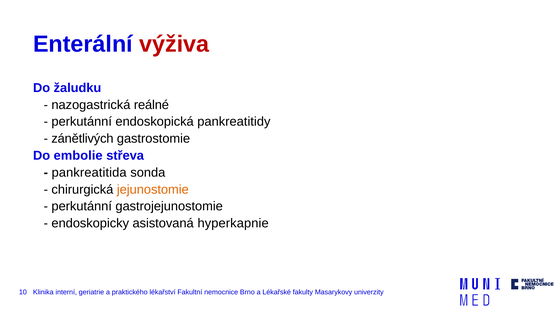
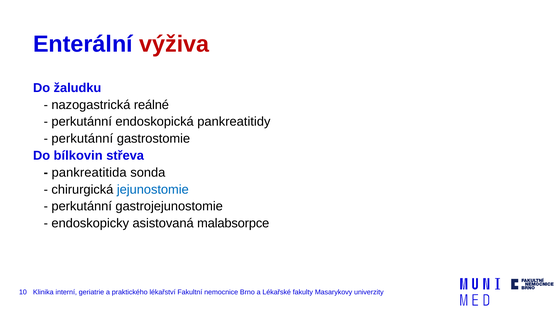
zánětlivých at (82, 139): zánětlivých -> perkutánní
embolie: embolie -> bílkovin
jejunostomie colour: orange -> blue
hyperkapnie: hyperkapnie -> malabsorpce
